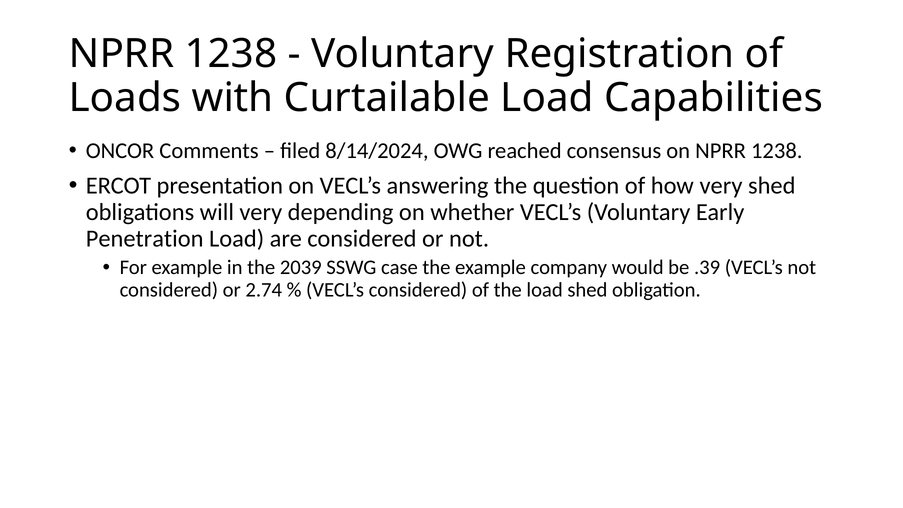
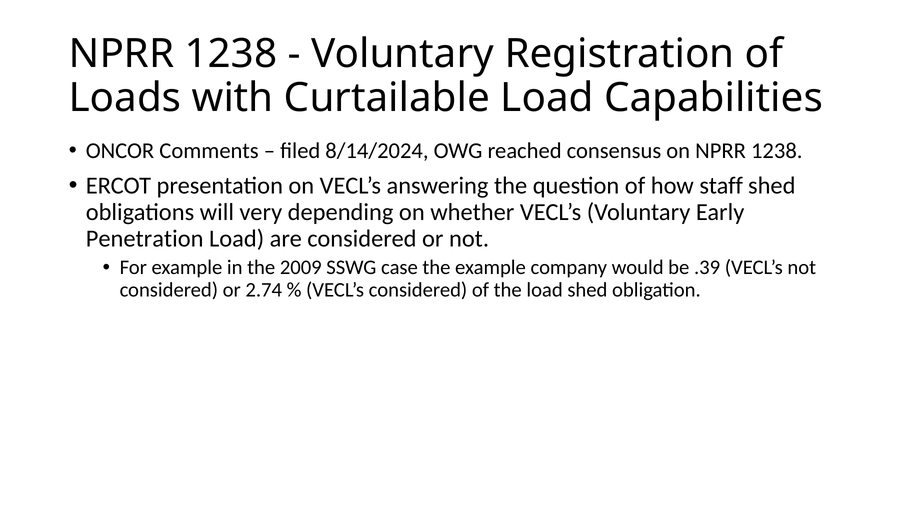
how very: very -> staff
2039: 2039 -> 2009
